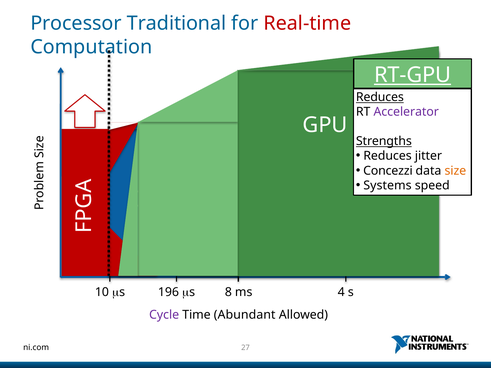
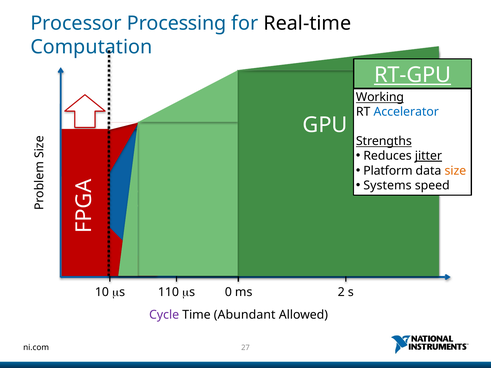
Traditional: Traditional -> Processing
Real-time colour: red -> black
Reduces at (380, 97): Reduces -> Working
Accelerator colour: purple -> blue
jitter underline: none -> present
Concezzi: Concezzi -> Platform
196: 196 -> 110
8: 8 -> 0
4: 4 -> 2
